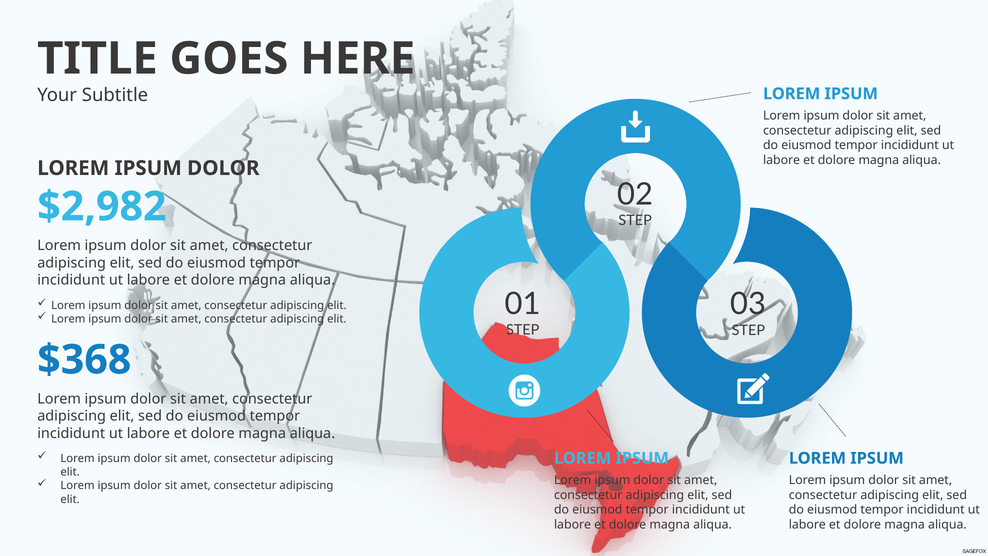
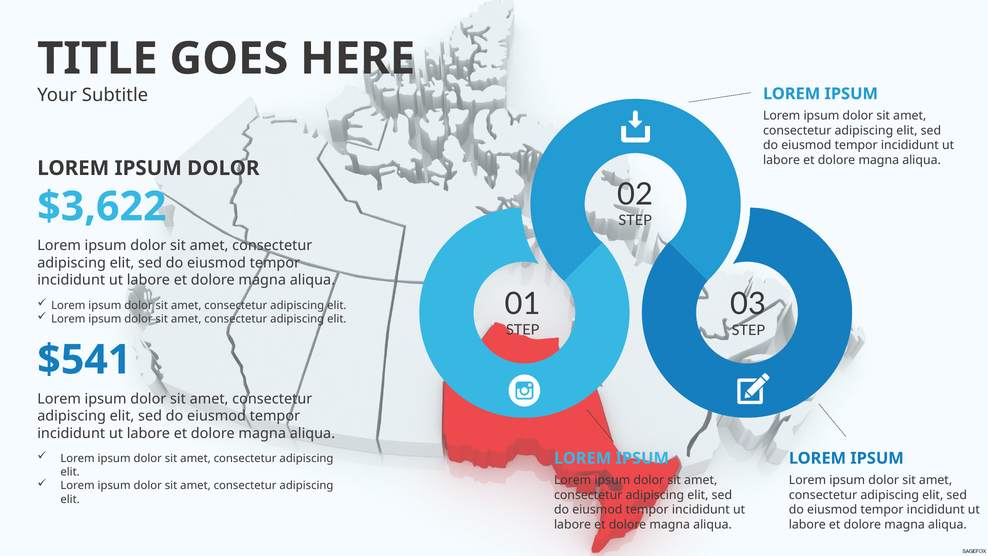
$2,982: $2,982 -> $3,622
$368: $368 -> $541
